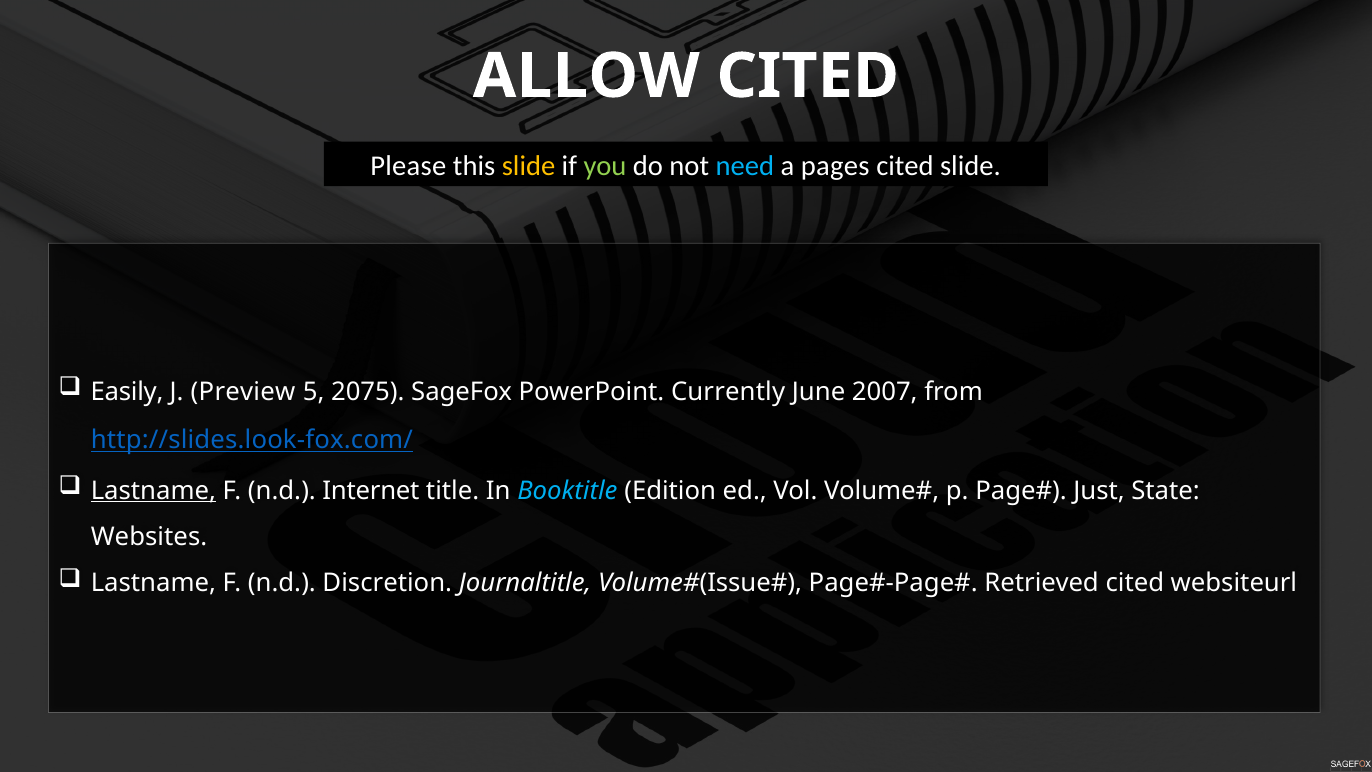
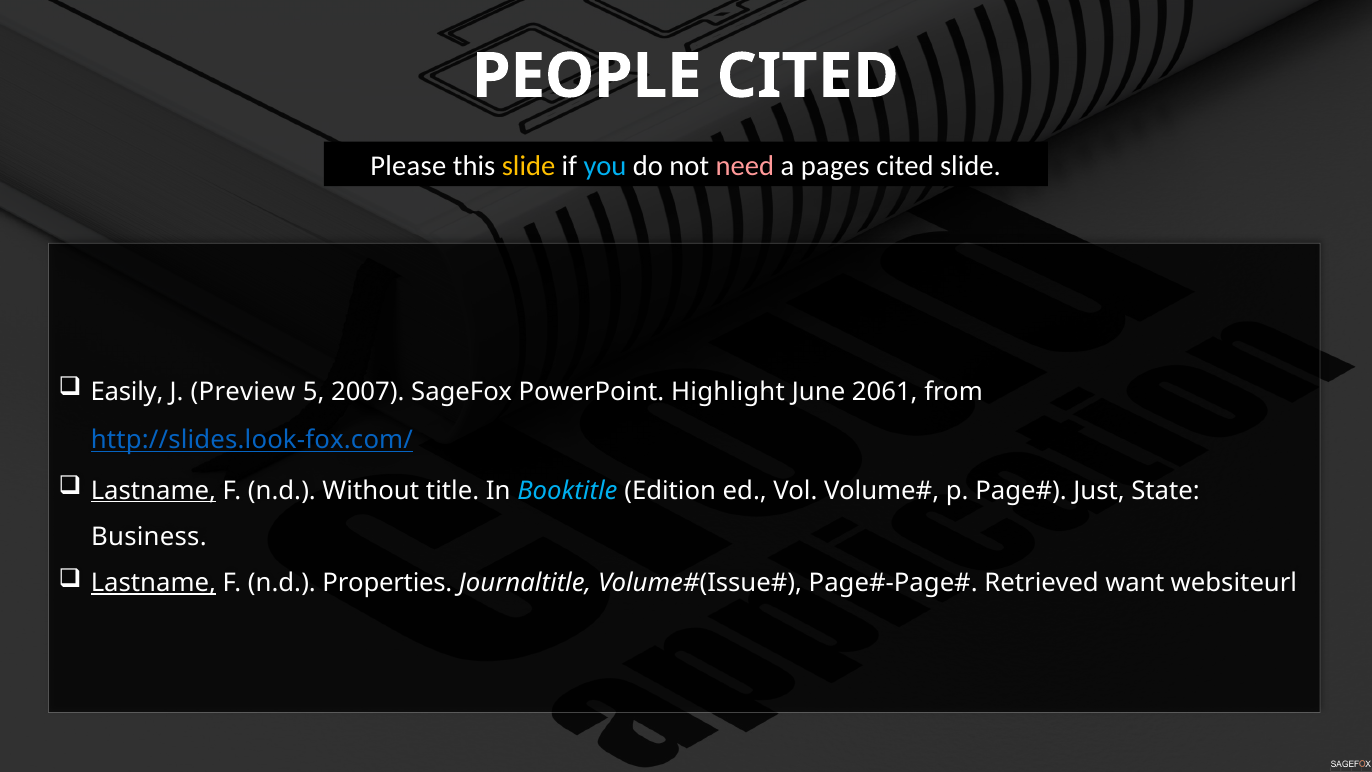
ALLOW: ALLOW -> PEOPLE
you colour: light green -> light blue
need colour: light blue -> pink
2075: 2075 -> 2007
Currently: Currently -> Highlight
2007: 2007 -> 2061
Internet: Internet -> Without
Websites: Websites -> Business
Lastname at (153, 583) underline: none -> present
Discretion: Discretion -> Properties
Retrieved cited: cited -> want
